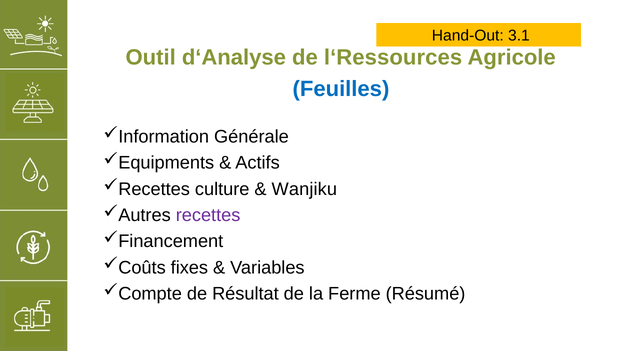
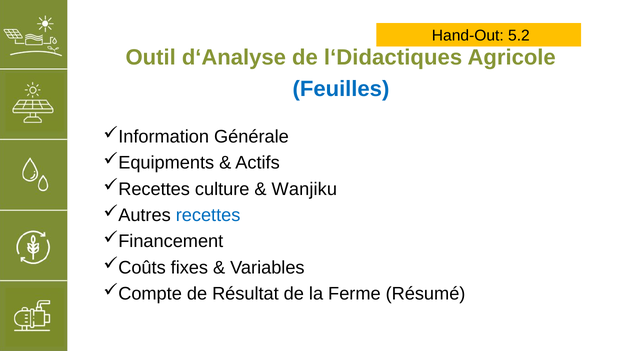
3.1: 3.1 -> 5.2
l‘Ressources: l‘Ressources -> l‘Didactiques
recettes colour: purple -> blue
